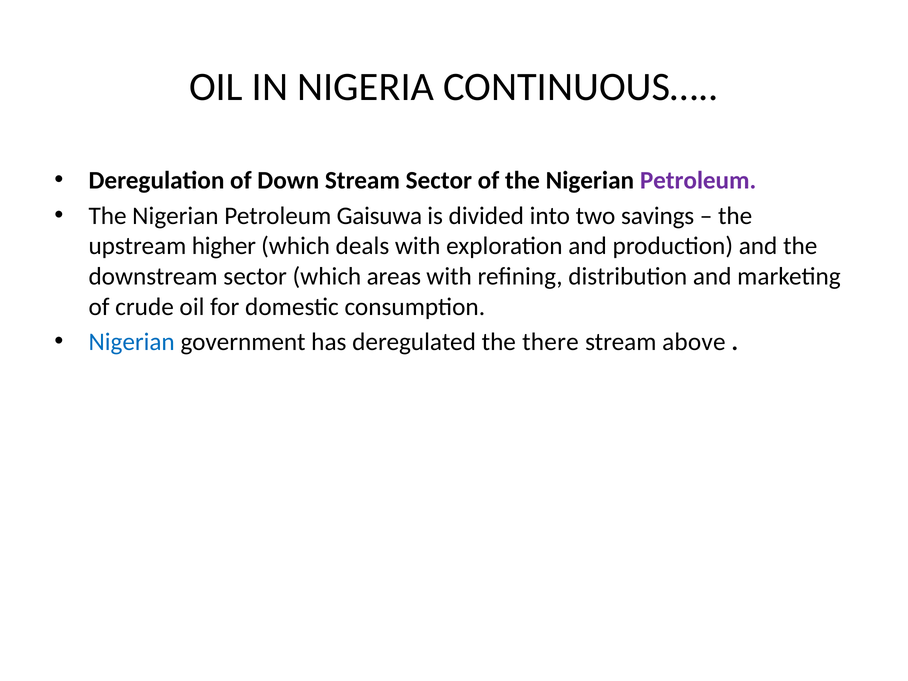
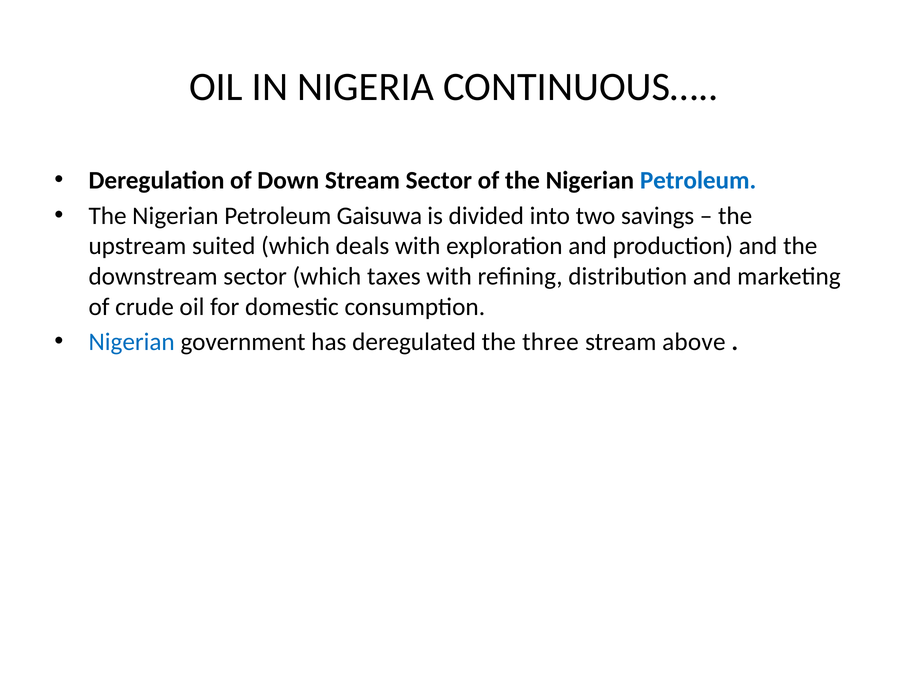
Petroleum at (698, 180) colour: purple -> blue
higher: higher -> suited
areas: areas -> taxes
there: there -> three
